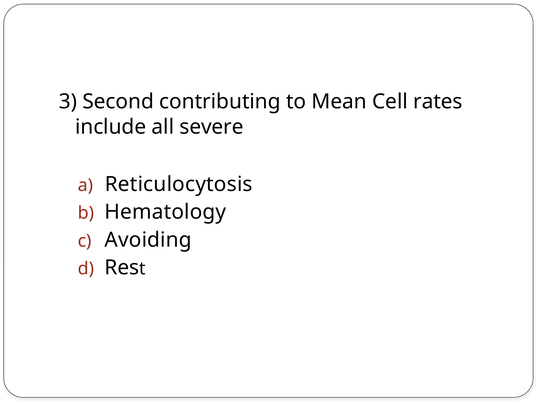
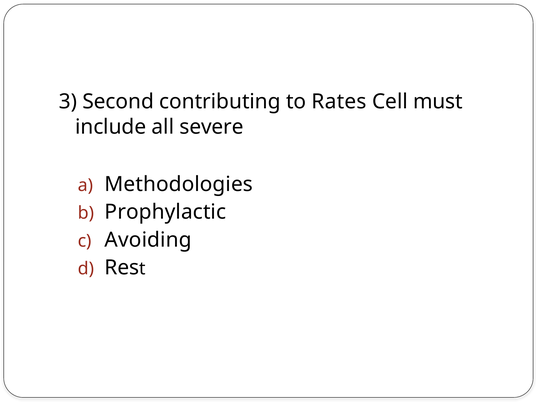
Mean: Mean -> Rates
rates: rates -> must
Reticulocytosis: Reticulocytosis -> Methodologies
Hematology: Hematology -> Prophylactic
